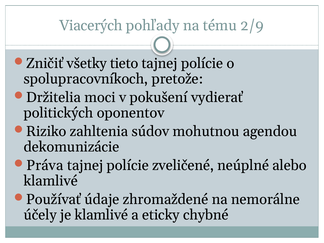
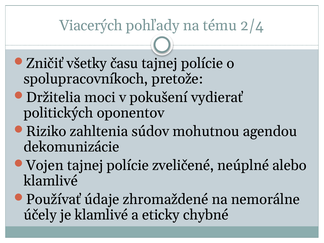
2/9: 2/9 -> 2/4
tieto: tieto -> času
Práva: Práva -> Vojen
